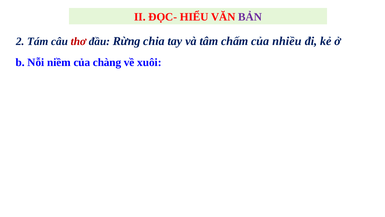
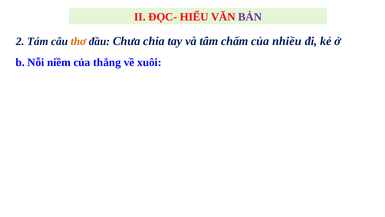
thơ colour: red -> orange
Rừng: Rừng -> Chưa
chàng: chàng -> thắng
